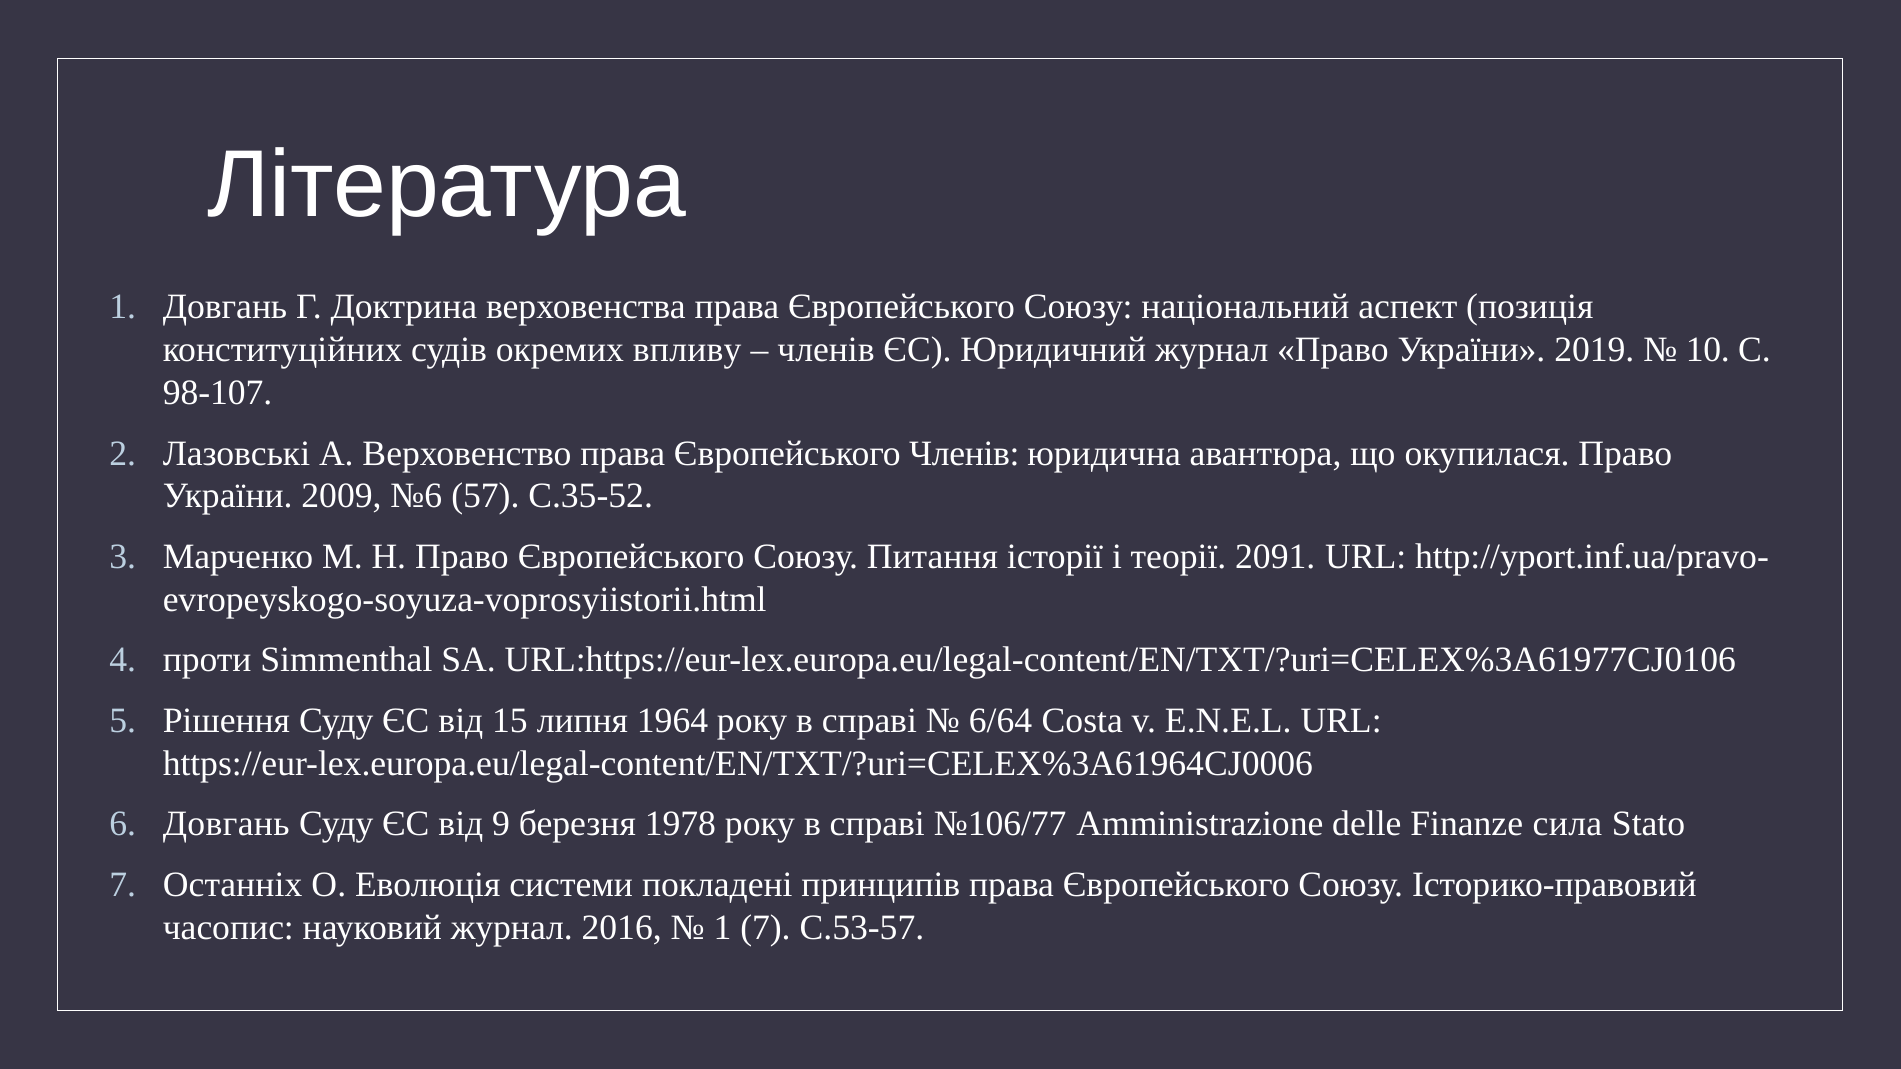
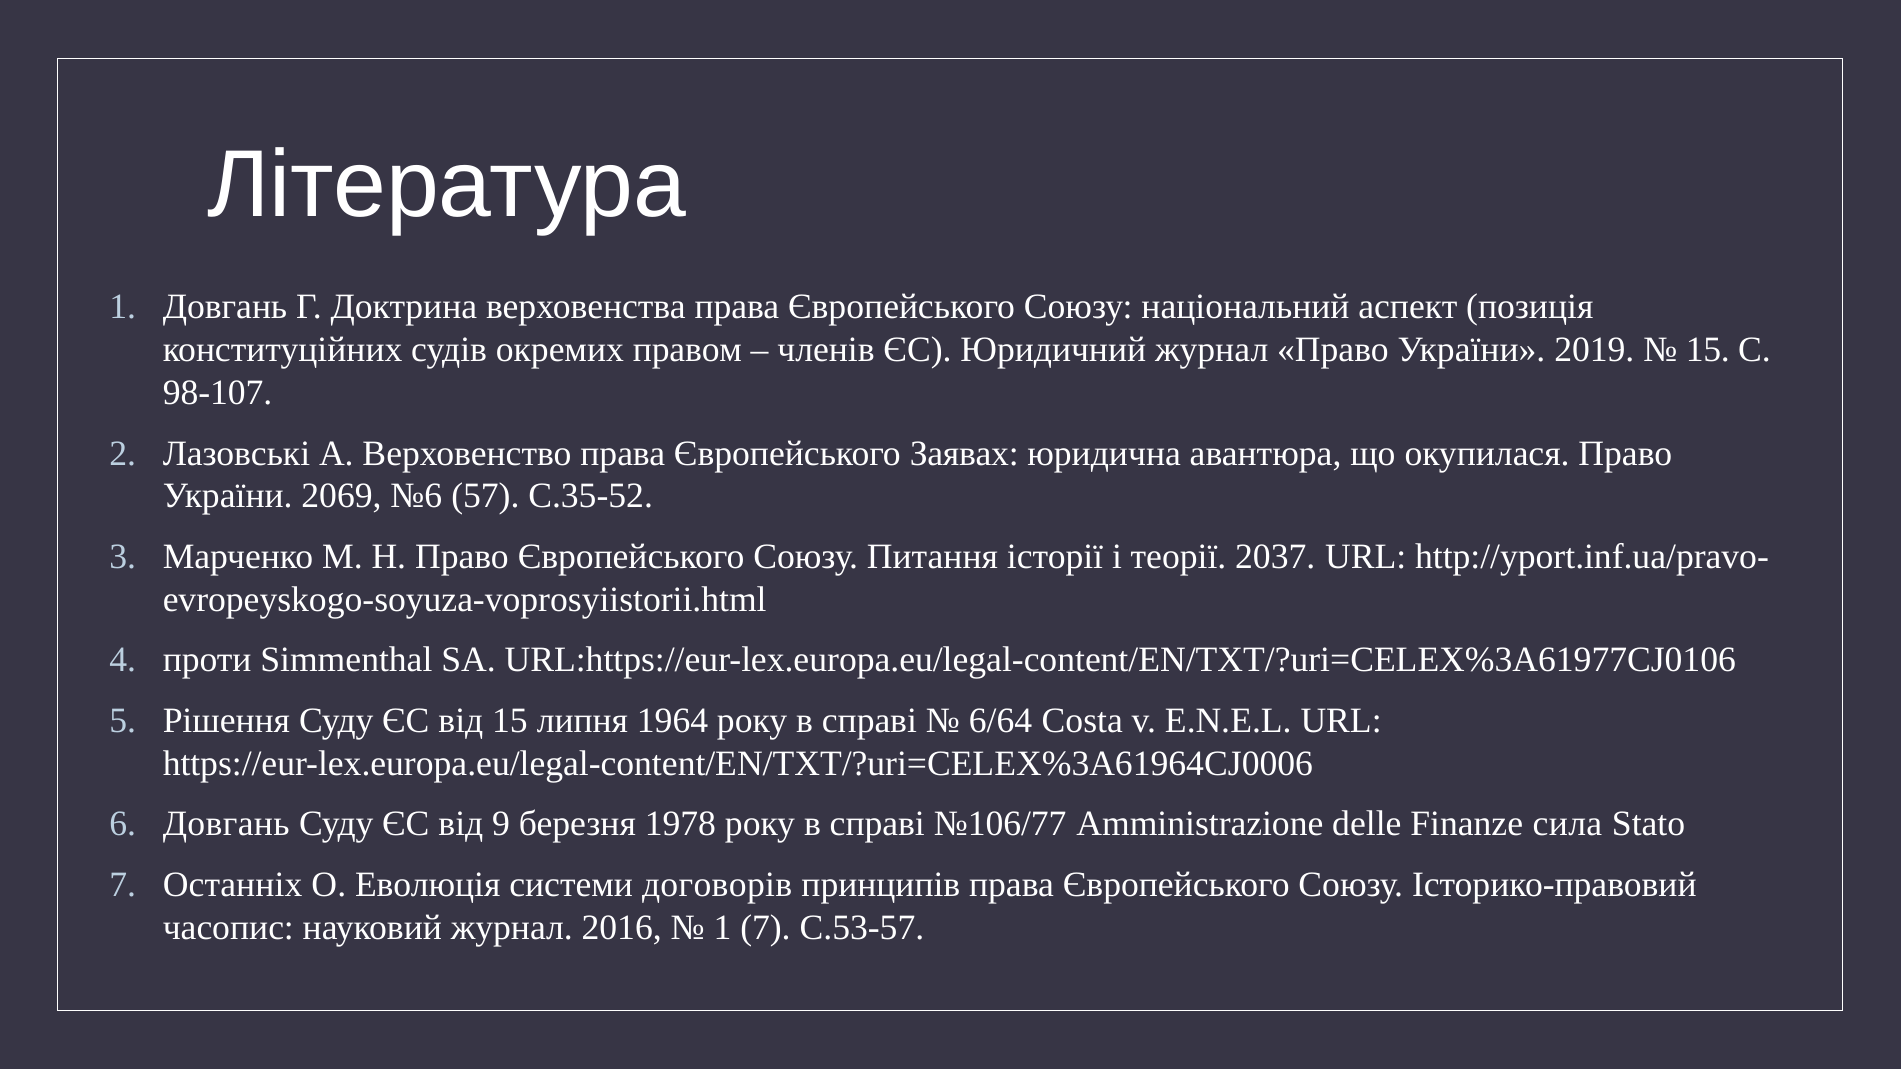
впливу: впливу -> правом
10 at (1708, 350): 10 -> 15
Європейського Членів: Членів -> Заявах
2009: 2009 -> 2069
2091: 2091 -> 2037
покладені: покладені -> договорів
